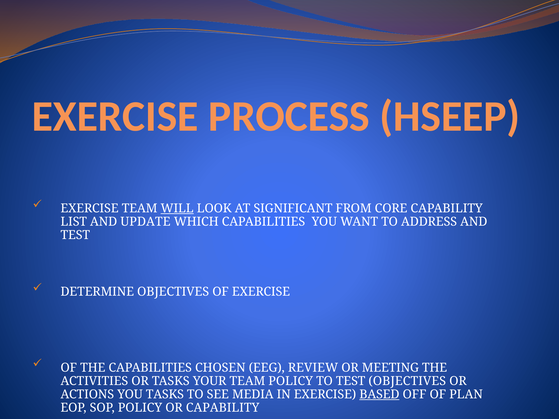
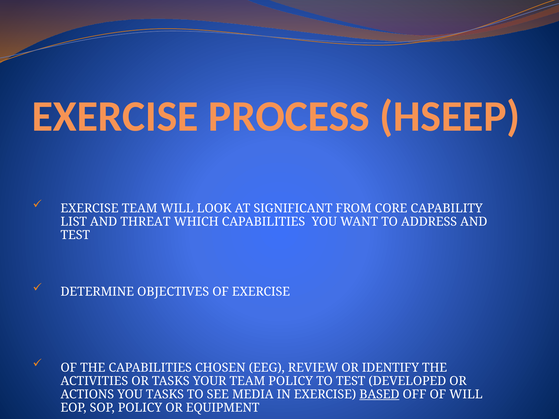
WILL at (177, 208) underline: present -> none
UPDATE: UPDATE -> THREAT
MEETING: MEETING -> IDENTIFY
TEST OBJECTIVES: OBJECTIVES -> DEVELOPED
OF PLAN: PLAN -> WILL
OR CAPABILITY: CAPABILITY -> EQUIPMENT
